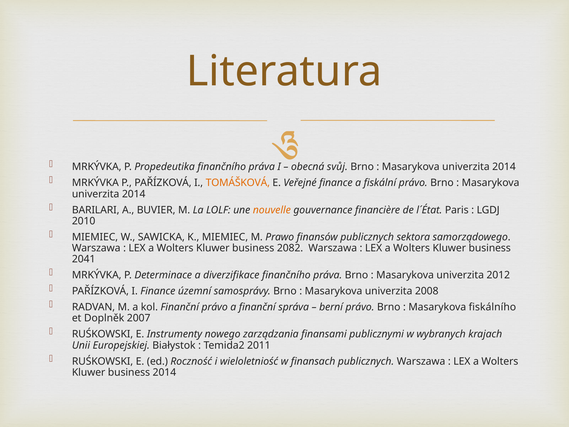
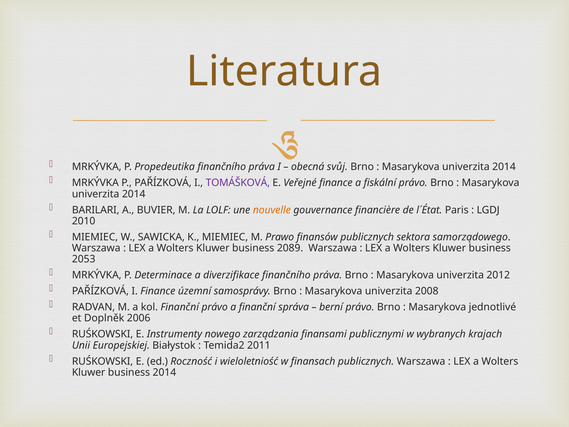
TOMÁŠKOVÁ colour: orange -> purple
2082: 2082 -> 2089
2041: 2041 -> 2053
fiskálního: fiskálního -> jednotlivé
2007: 2007 -> 2006
